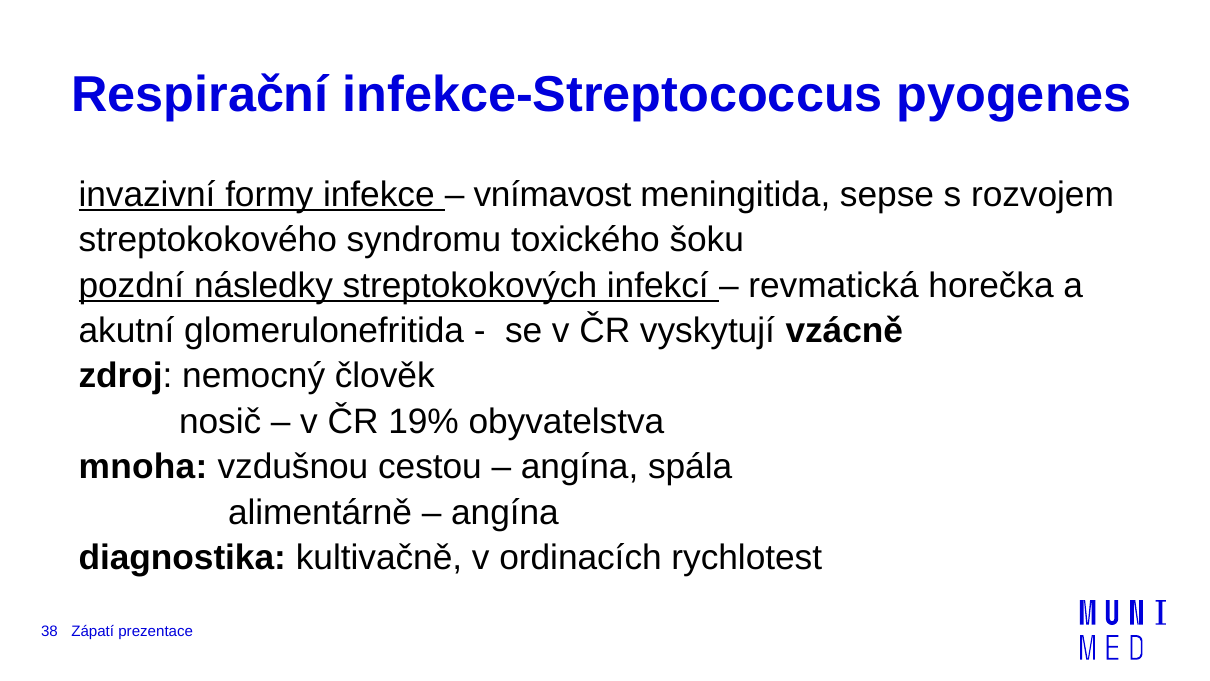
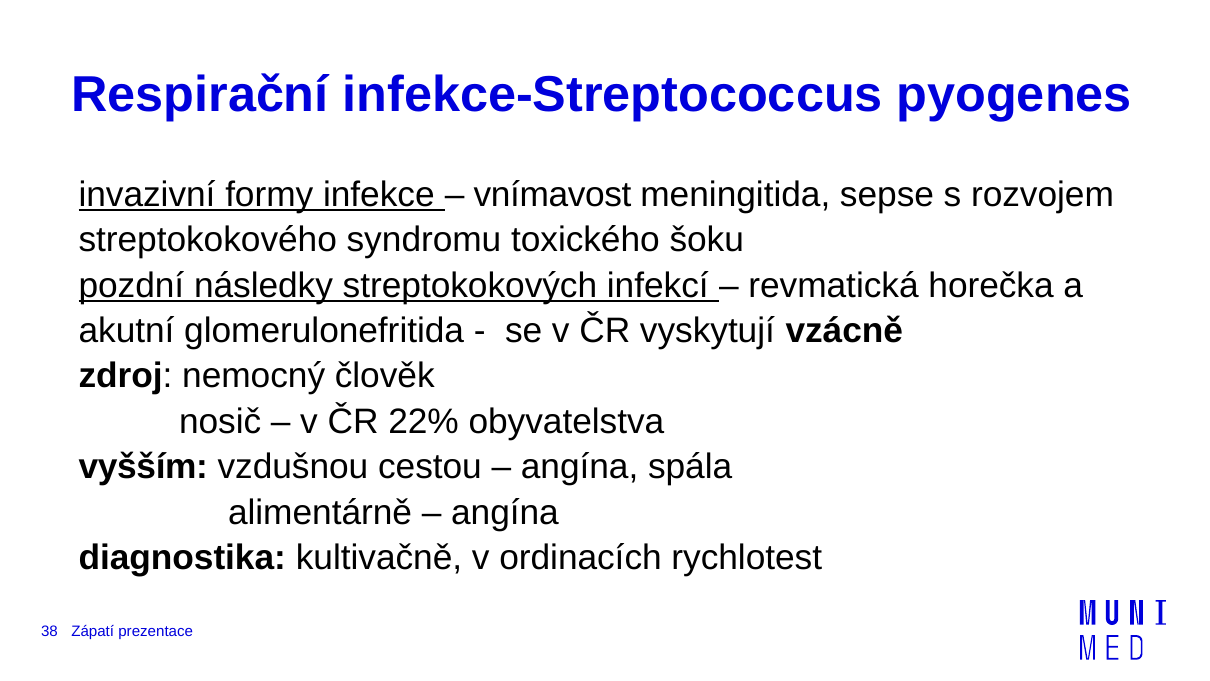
19%: 19% -> 22%
mnoha: mnoha -> vyšším
